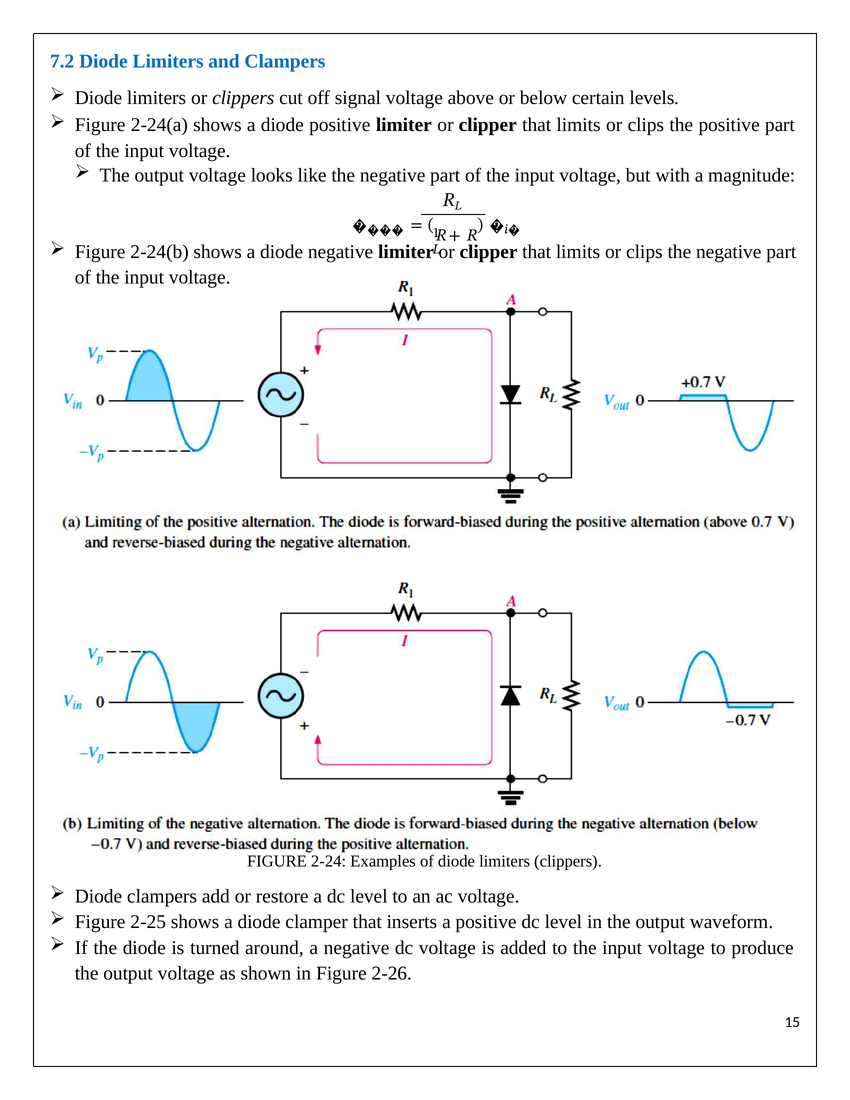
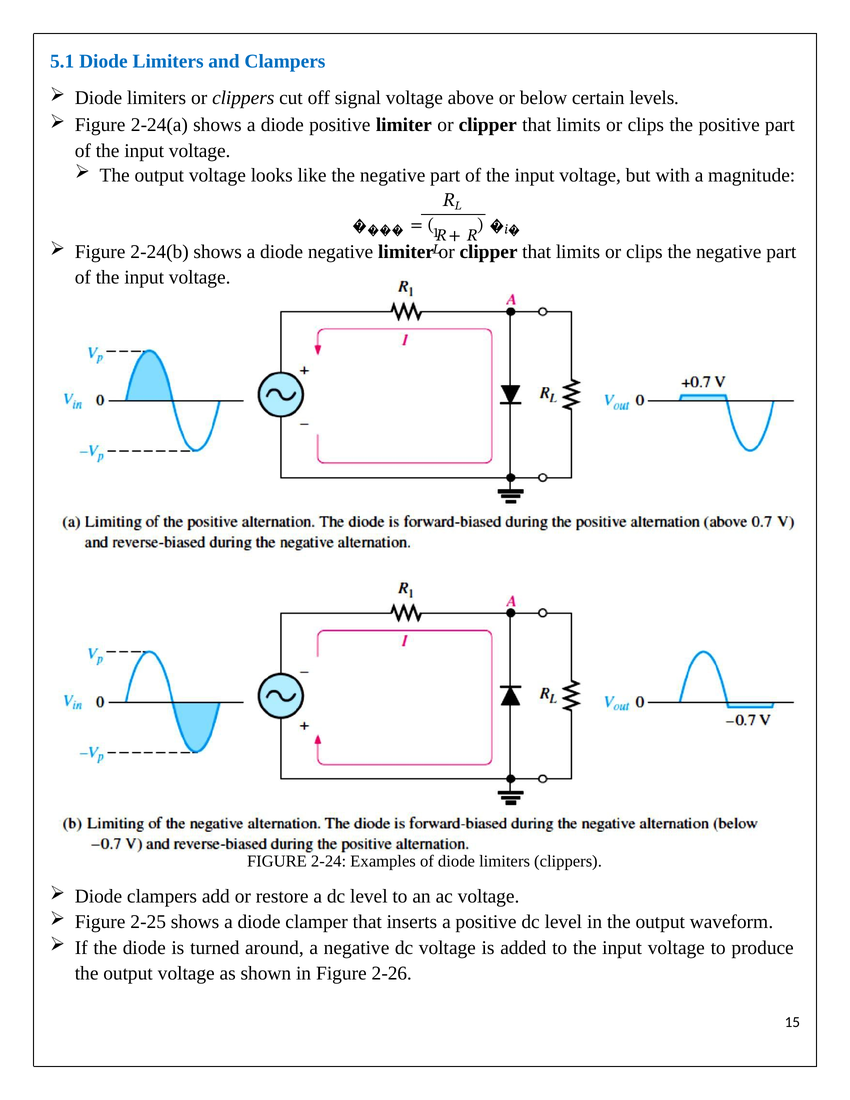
7.2: 7.2 -> 5.1
